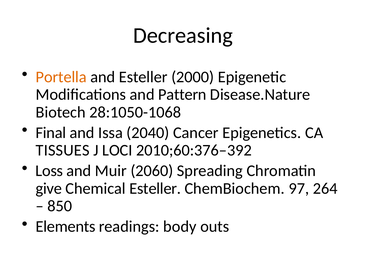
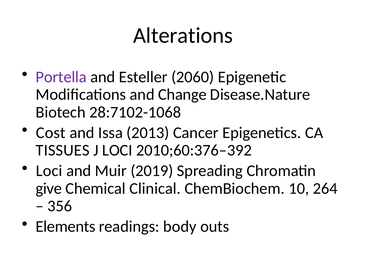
Decreasing: Decreasing -> Alterations
Portella colour: orange -> purple
2000: 2000 -> 2060
Pattern: Pattern -> Change
28:1050-1068: 28:1050-1068 -> 28:7102-1068
Final: Final -> Cost
2040: 2040 -> 2013
Loss at (49, 171): Loss -> Loci
2060: 2060 -> 2019
Chemical Esteller: Esteller -> Clinical
97: 97 -> 10
850: 850 -> 356
